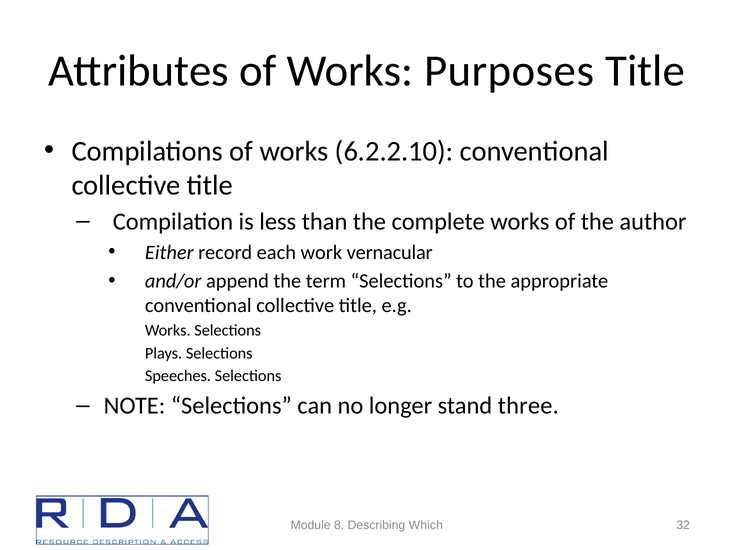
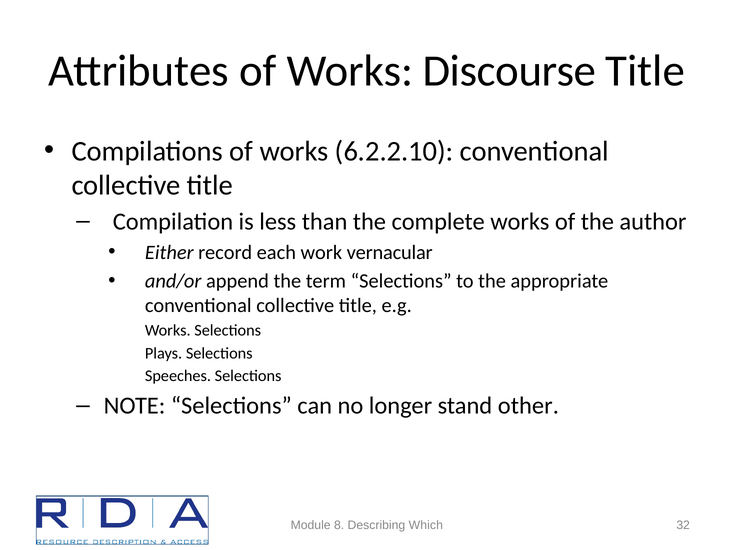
Purposes: Purposes -> Discourse
three: three -> other
